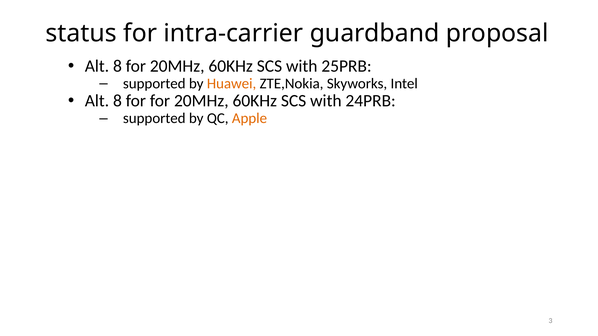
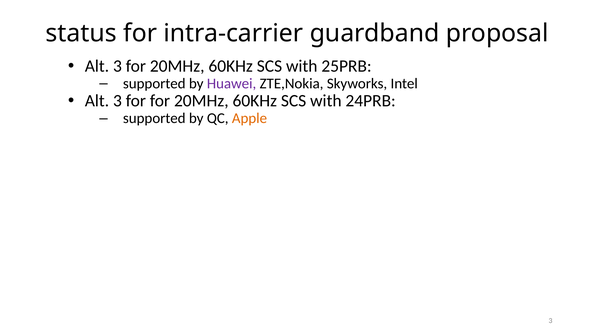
8 at (117, 66): 8 -> 3
Huawei colour: orange -> purple
8 at (117, 101): 8 -> 3
